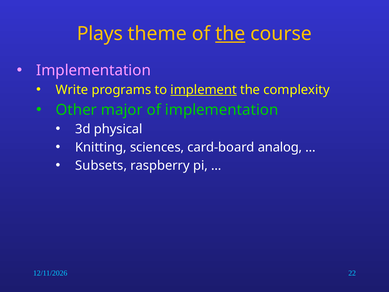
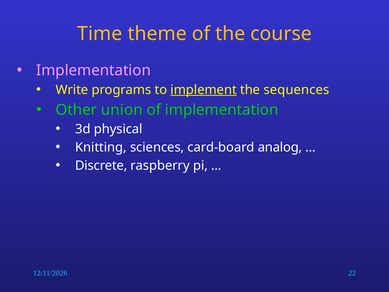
Plays: Plays -> Time
the at (230, 34) underline: present -> none
complexity: complexity -> sequences
major: major -> union
Subsets: Subsets -> Discrete
